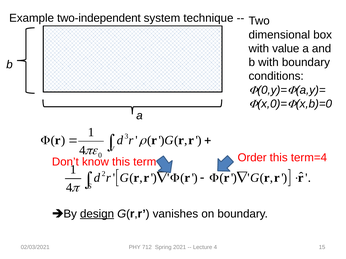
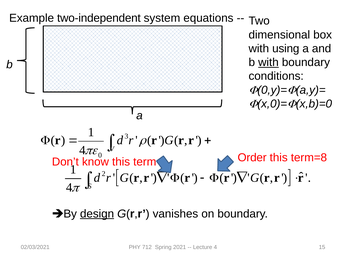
technique: technique -> equations
value: value -> using
with at (268, 62) underline: none -> present
term=4: term=4 -> term=8
